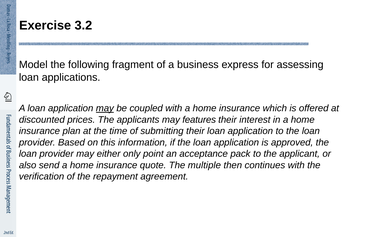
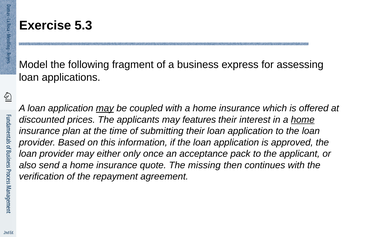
3.2: 3.2 -> 5.3
home at (303, 120) underline: none -> present
point: point -> once
multiple: multiple -> missing
